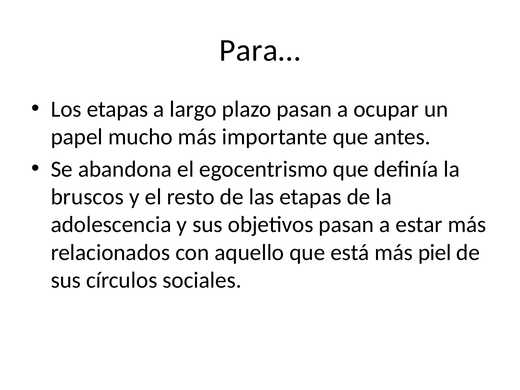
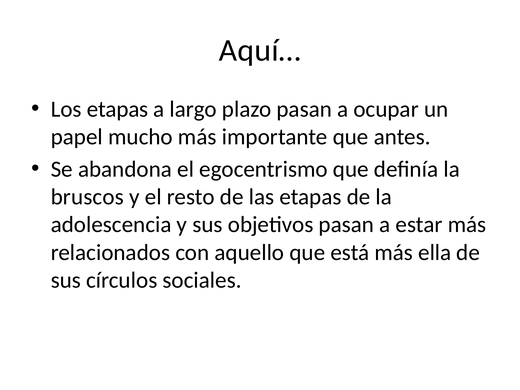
Para…: Para… -> Aquí…
piel: piel -> ella
